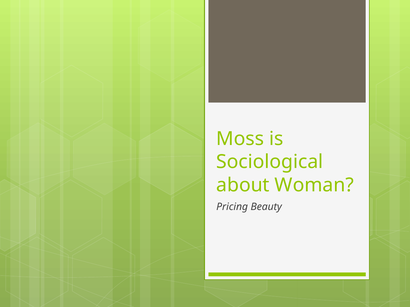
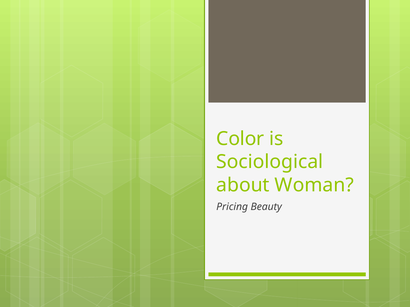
Moss: Moss -> Color
